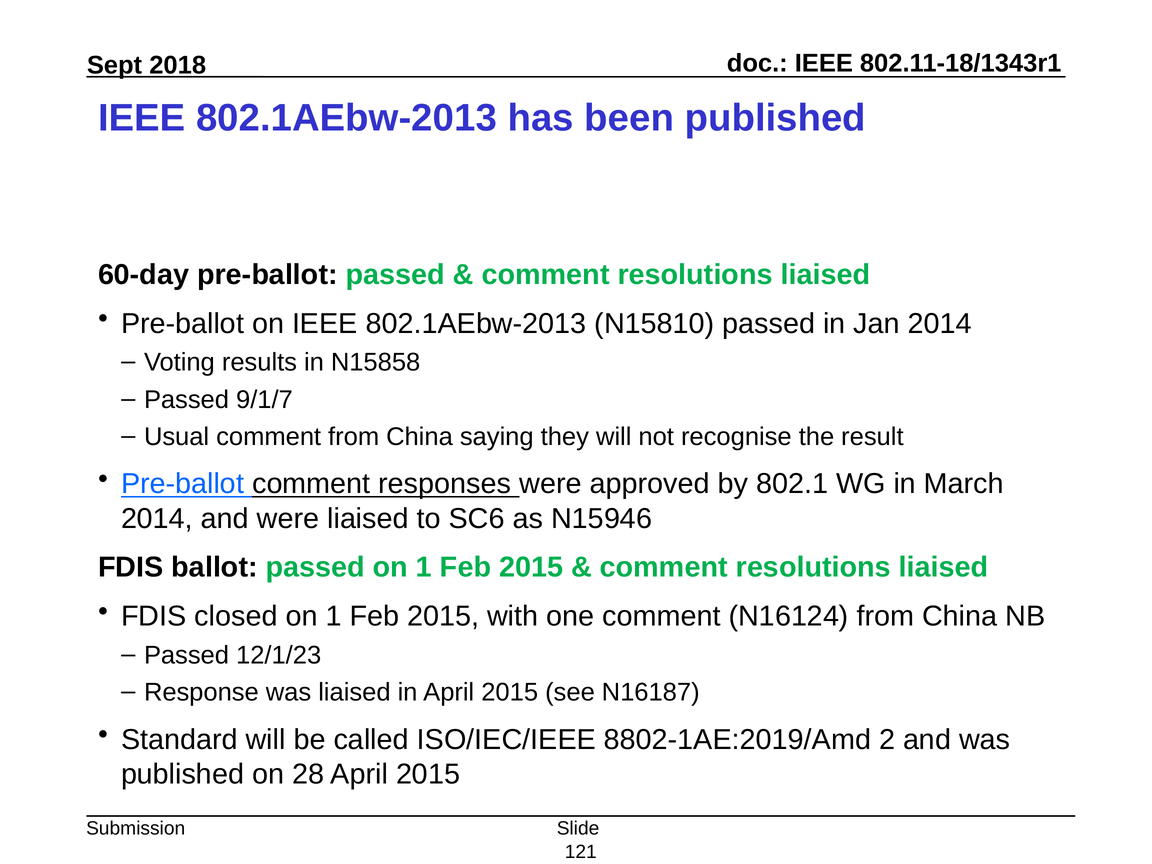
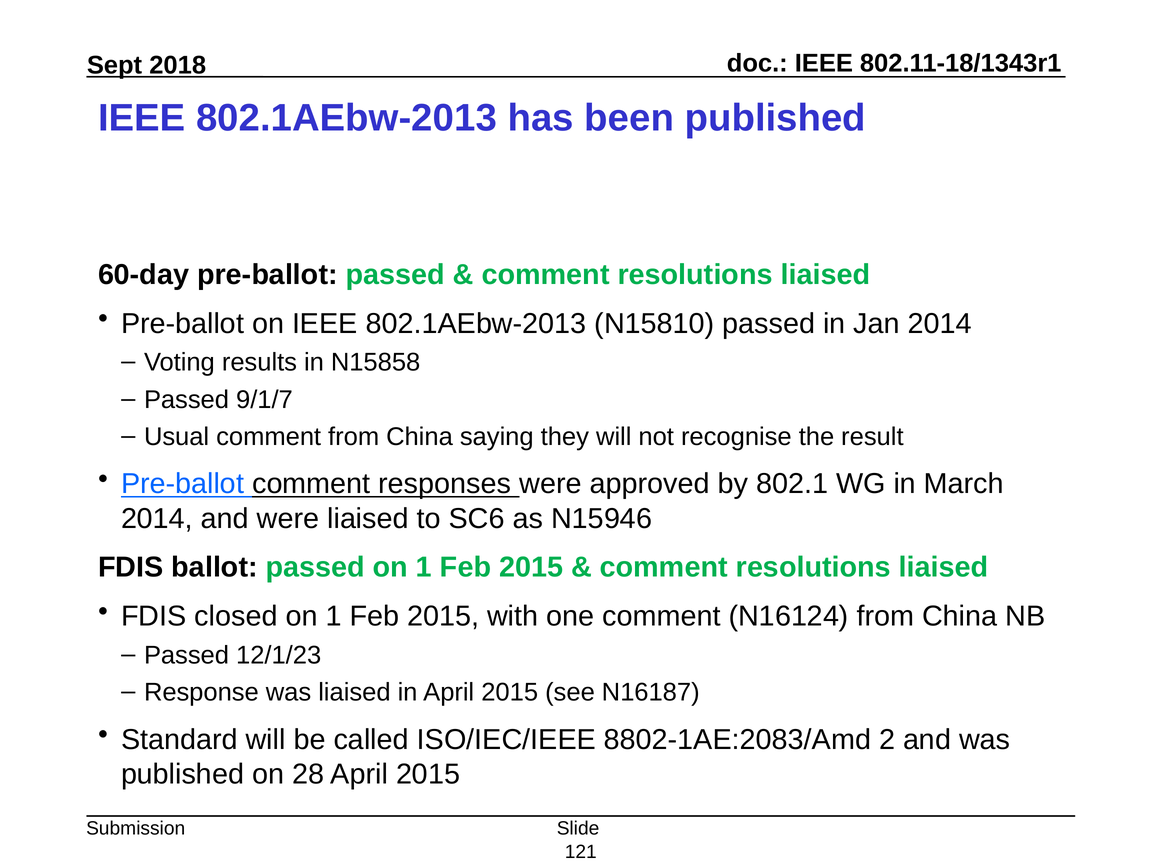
8802-1AE:2019/Amd: 8802-1AE:2019/Amd -> 8802-1AE:2083/Amd
